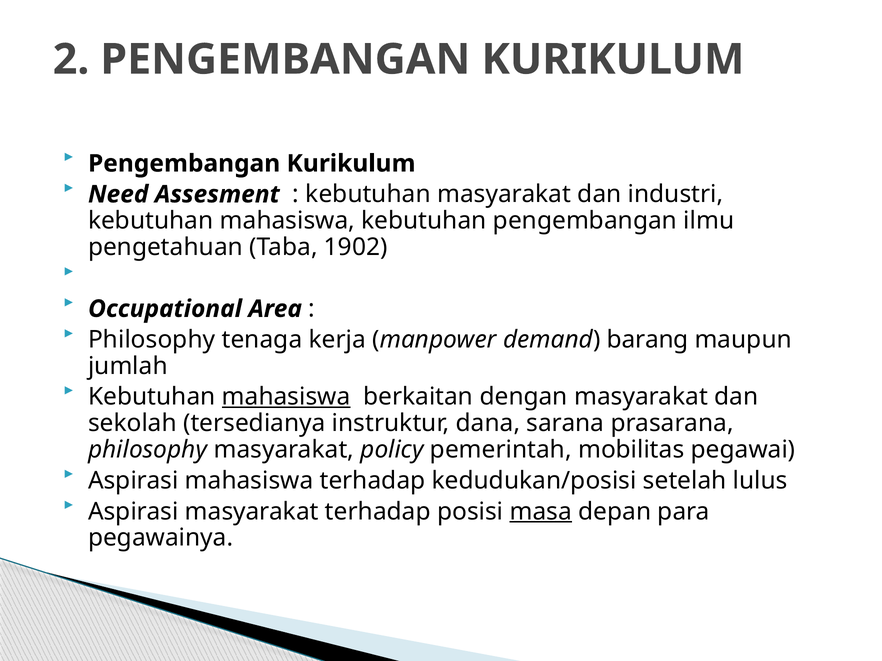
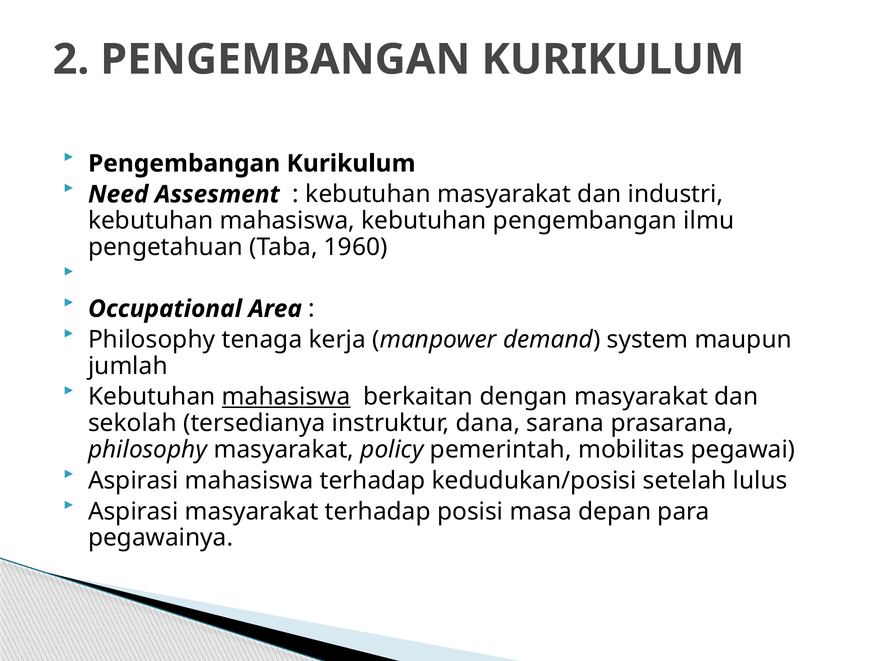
1902: 1902 -> 1960
barang: barang -> system
masa underline: present -> none
